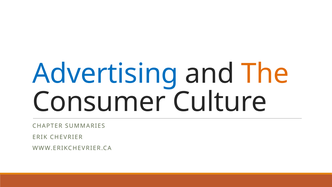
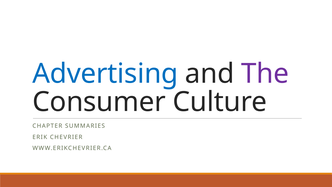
The colour: orange -> purple
